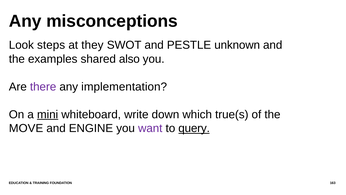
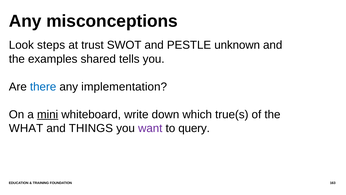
they: they -> trust
also: also -> tells
there colour: purple -> blue
MOVE: MOVE -> WHAT
ENGINE: ENGINE -> THINGS
query underline: present -> none
